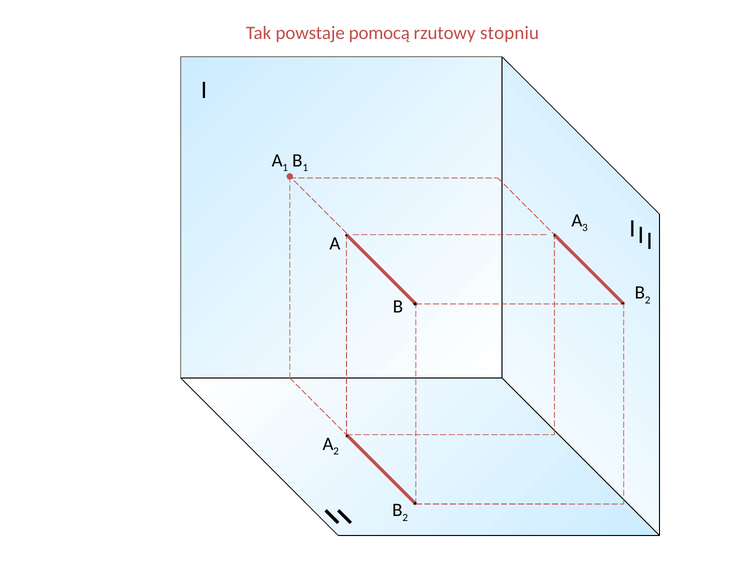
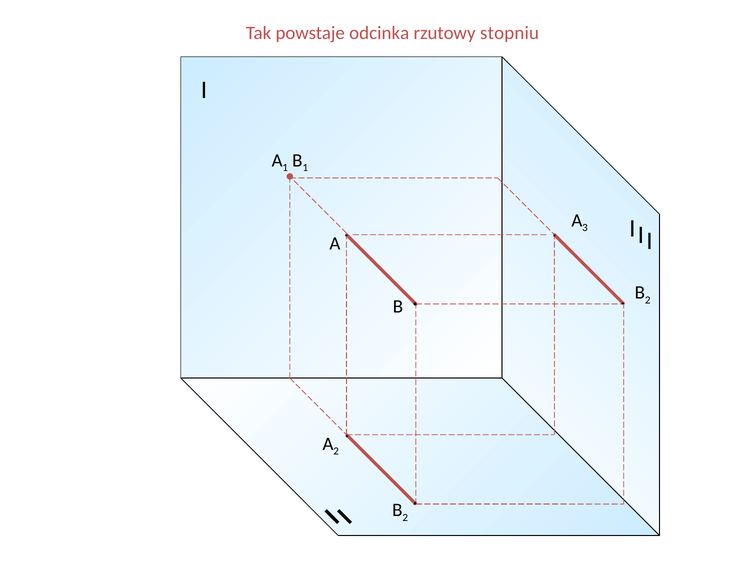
pomocą: pomocą -> odcinka
